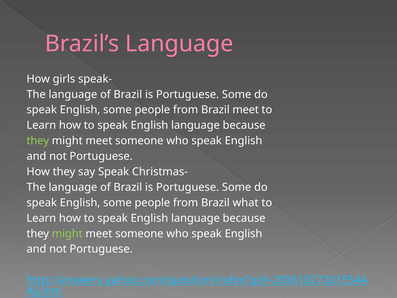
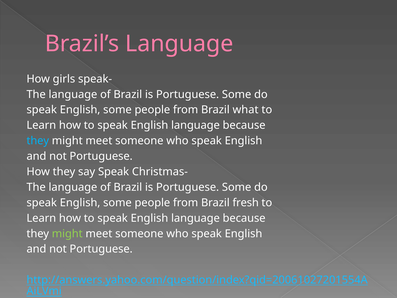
Brazil meet: meet -> what
they at (38, 141) colour: light green -> light blue
what: what -> fresh
